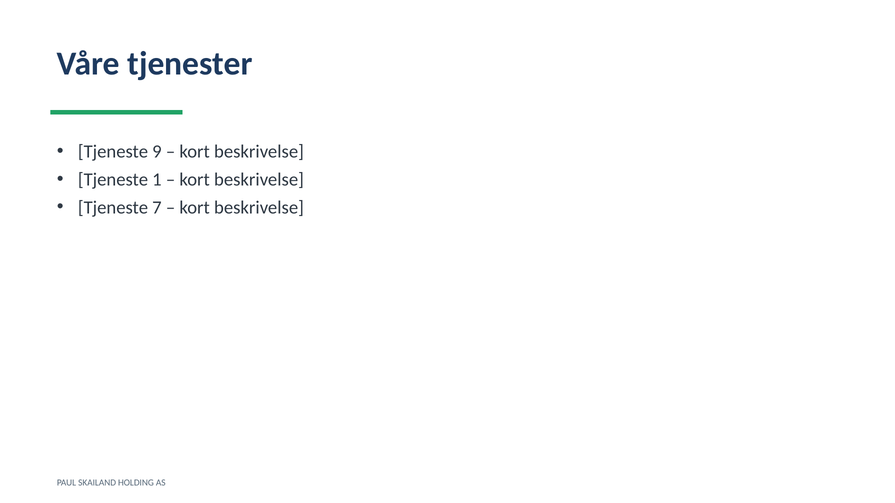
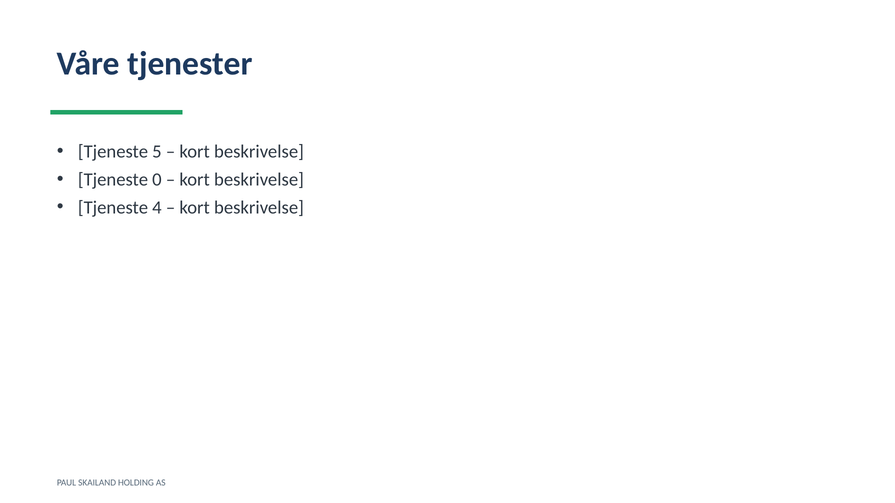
9: 9 -> 5
1: 1 -> 0
7: 7 -> 4
